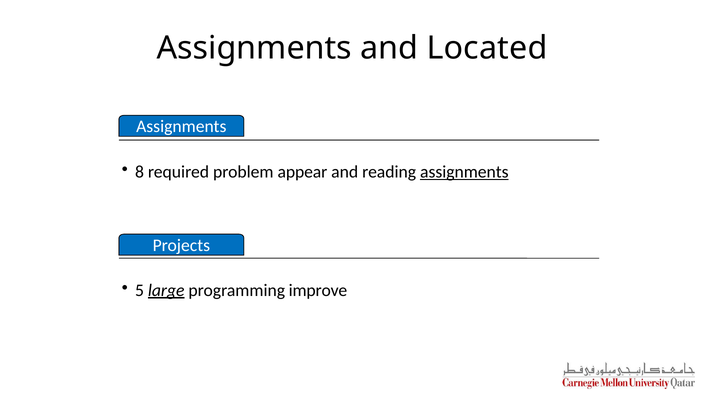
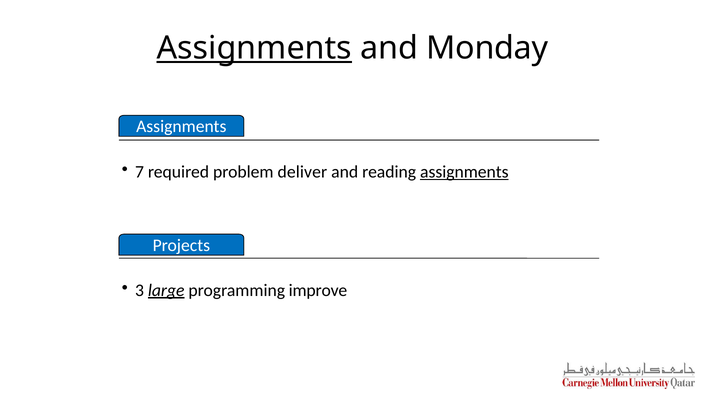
Assignments at (254, 48) underline: none -> present
Located: Located -> Monday
8: 8 -> 7
appear: appear -> deliver
5: 5 -> 3
